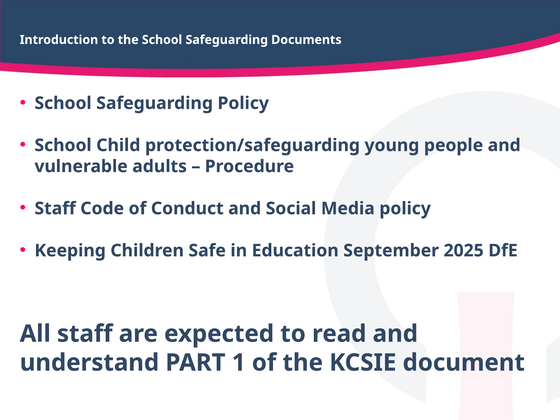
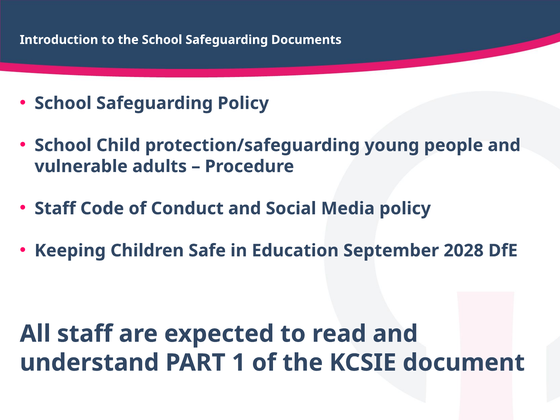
2025: 2025 -> 2028
